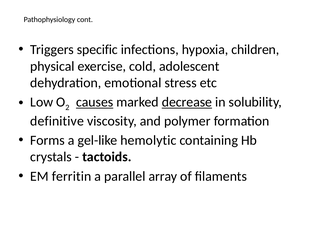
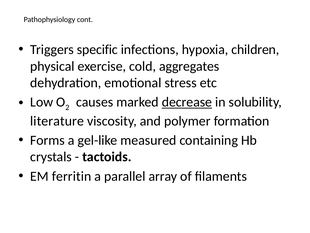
adolescent: adolescent -> aggregates
causes underline: present -> none
definitive: definitive -> literature
hemolytic: hemolytic -> measured
